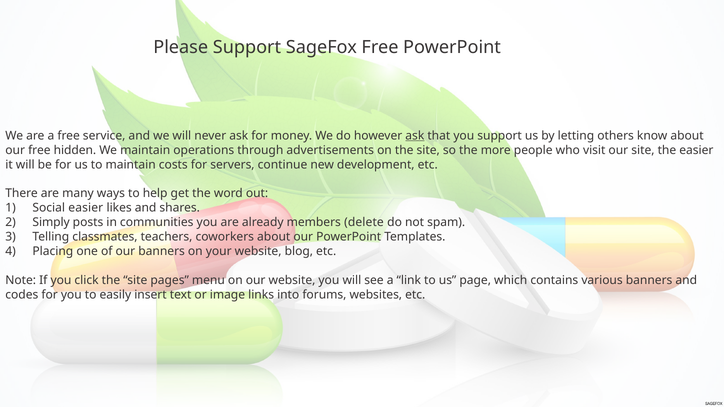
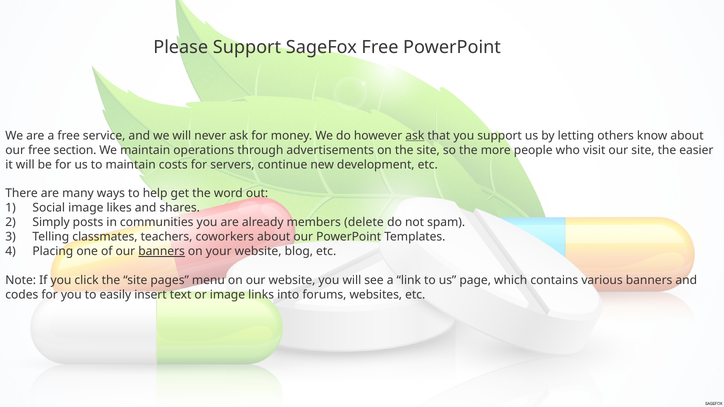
hidden: hidden -> section
Social easier: easier -> image
banners at (162, 251) underline: none -> present
